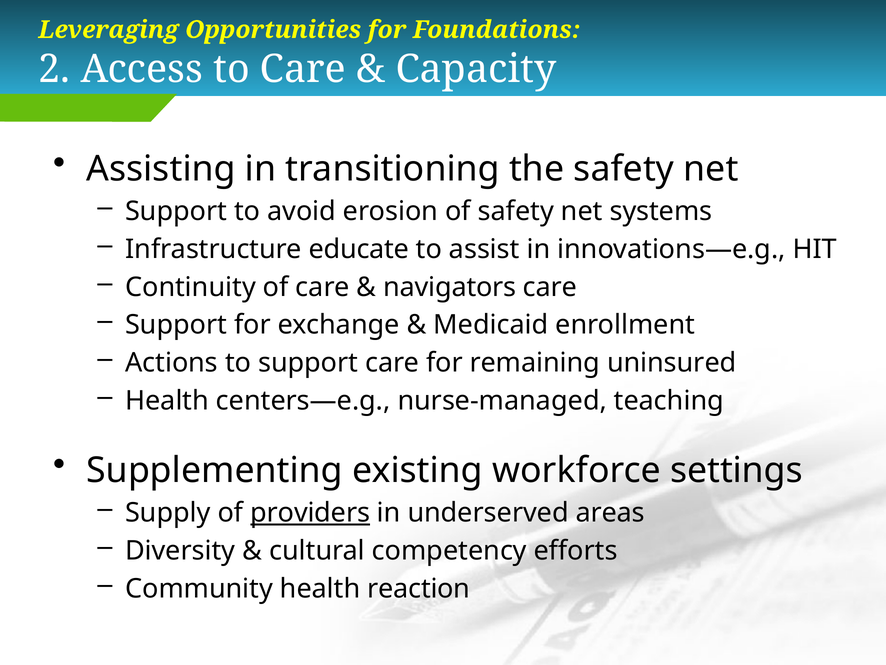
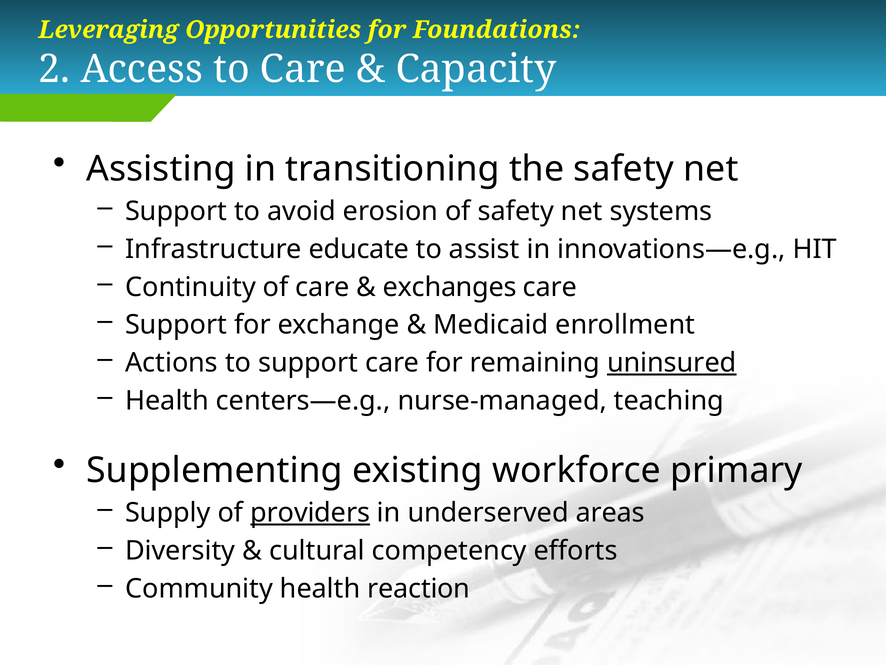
navigators: navigators -> exchanges
uninsured underline: none -> present
settings: settings -> primary
